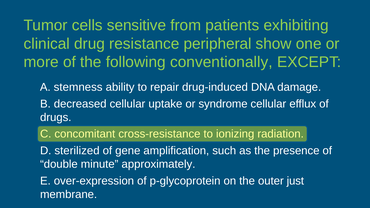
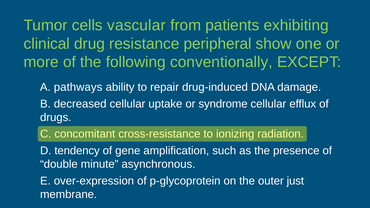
sensitive: sensitive -> vascular
stemness: stemness -> pathways
sterilized: sterilized -> tendency
approximately: approximately -> asynchronous
